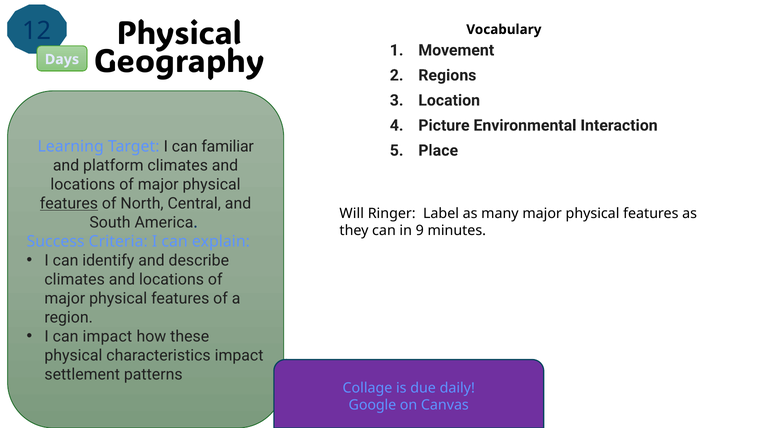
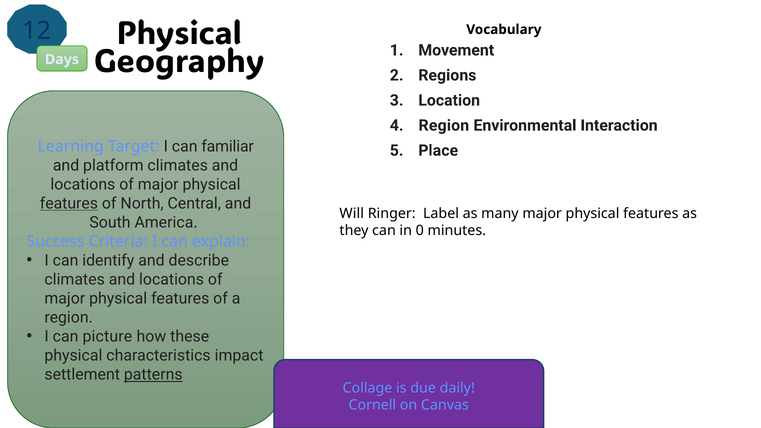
Picture at (444, 125): Picture -> Region
9: 9 -> 0
can impact: impact -> picture
patterns underline: none -> present
Google: Google -> Cornell
